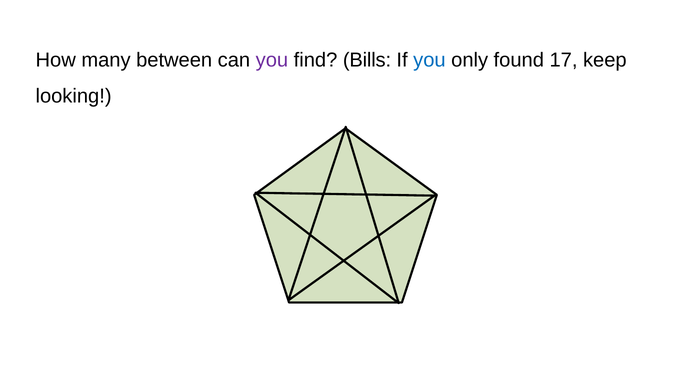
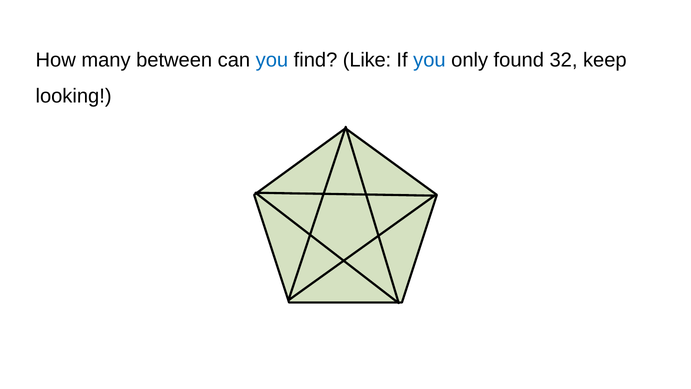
you at (272, 60) colour: purple -> blue
Bills: Bills -> Like
17: 17 -> 32
